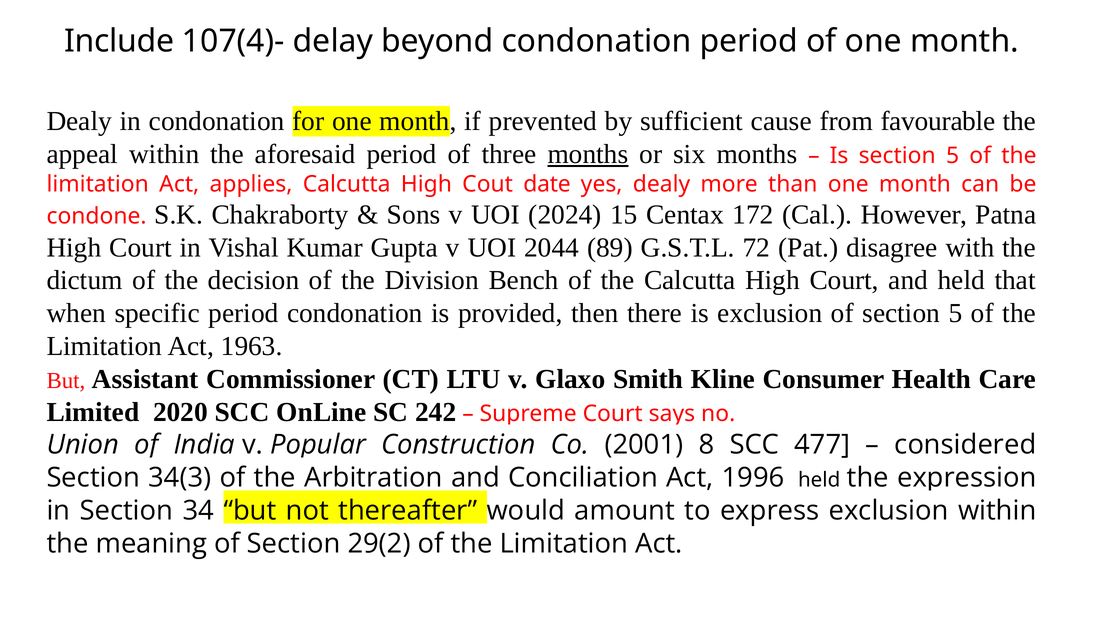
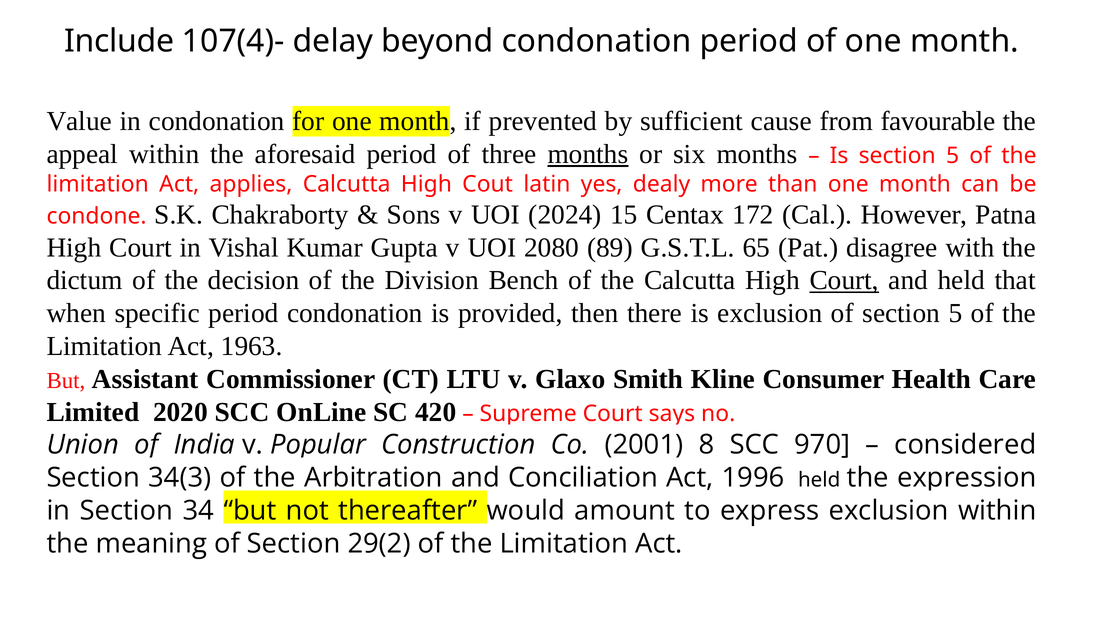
Dealy at (79, 121): Dealy -> Value
date: date -> latin
2044: 2044 -> 2080
72: 72 -> 65
Court at (844, 280) underline: none -> present
242: 242 -> 420
477: 477 -> 970
